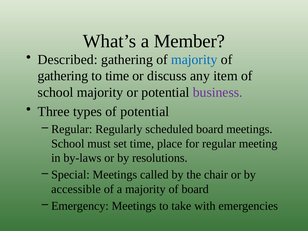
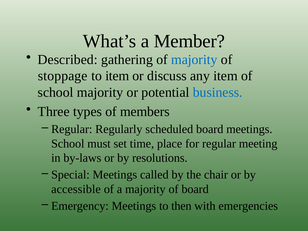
gathering at (63, 76): gathering -> stoppage
to time: time -> item
business colour: purple -> blue
of potential: potential -> members
take: take -> then
